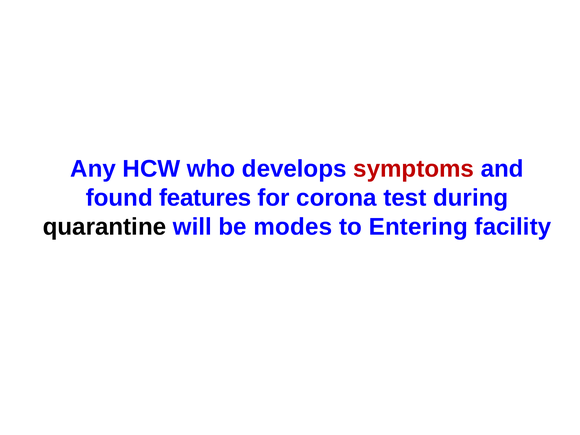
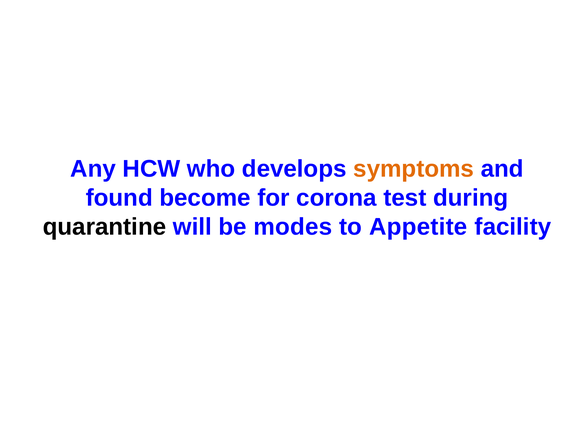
symptoms colour: red -> orange
features: features -> become
Entering: Entering -> Appetite
